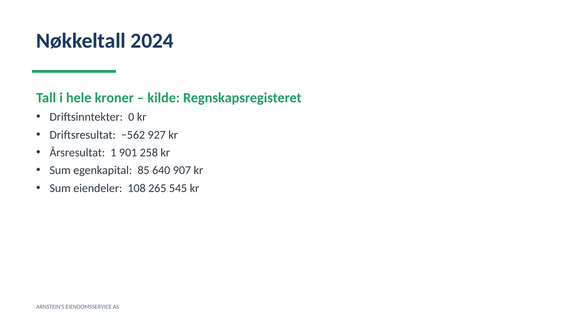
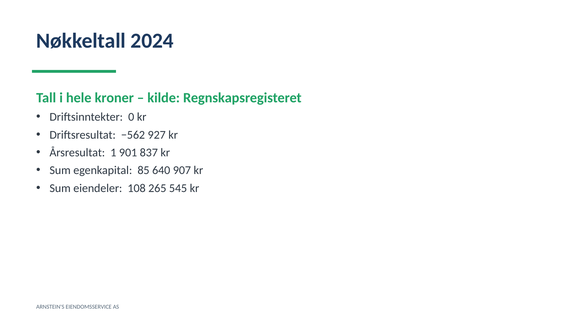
258: 258 -> 837
